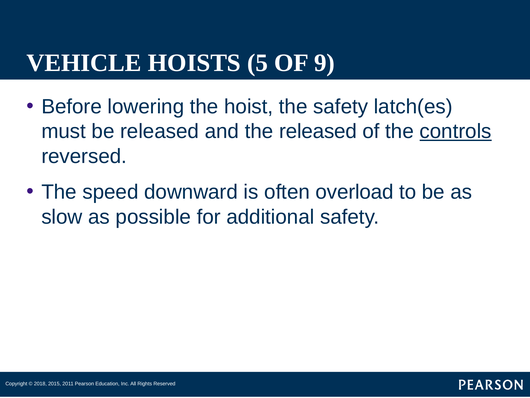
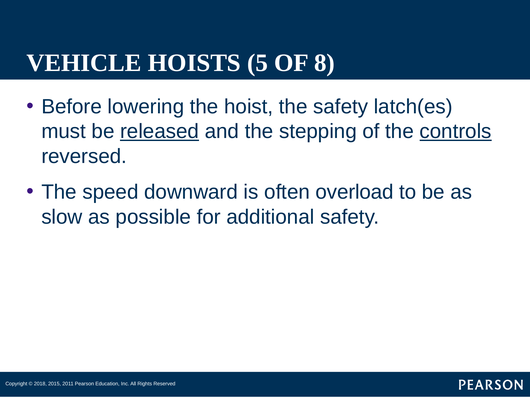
9: 9 -> 8
released at (160, 131) underline: none -> present
the released: released -> stepping
